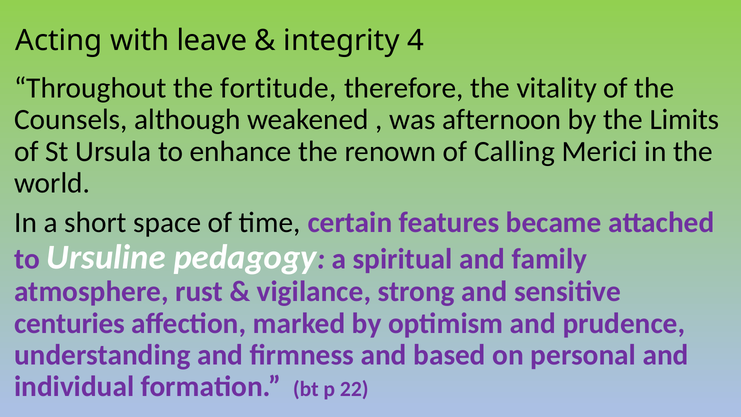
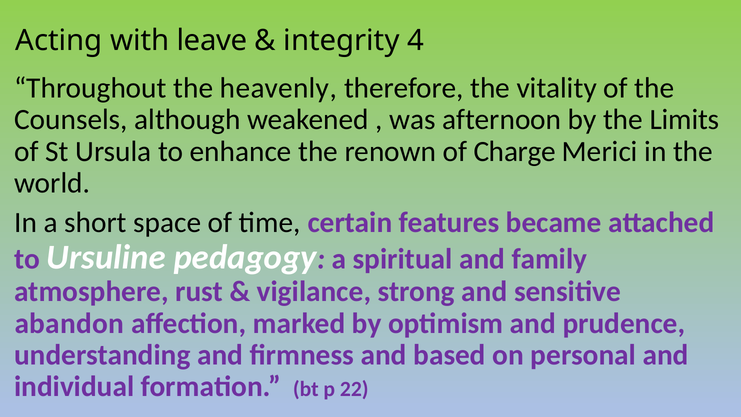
fortitude: fortitude -> heavenly
Calling: Calling -> Charge
centuries: centuries -> abandon
